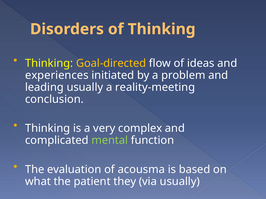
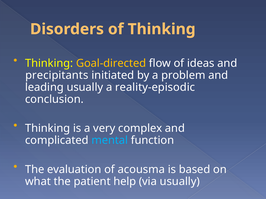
experiences: experiences -> precipitants
reality-meeting: reality-meeting -> reality-episodic
mental colour: light green -> light blue
they: they -> help
